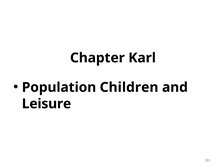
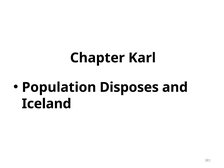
Children: Children -> Disposes
Leisure: Leisure -> Iceland
